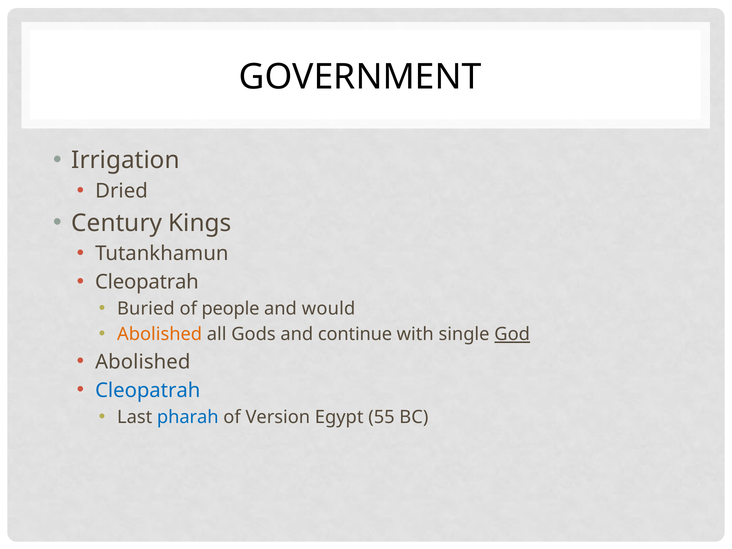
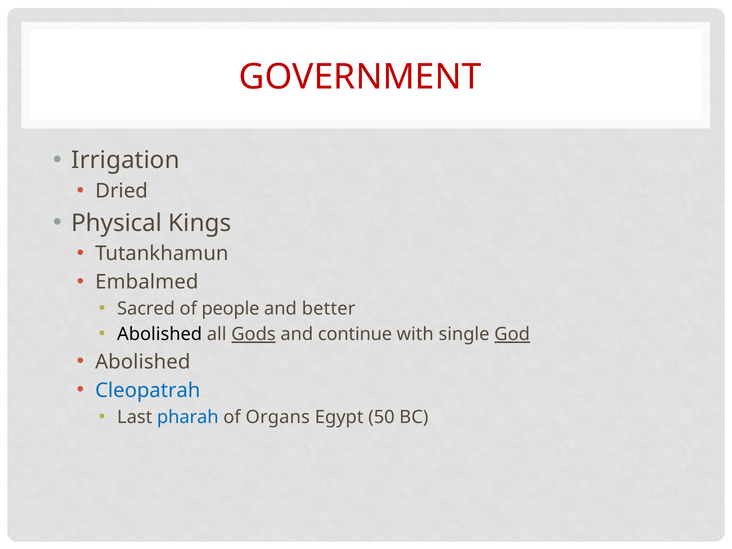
GOVERNMENT colour: black -> red
Century: Century -> Physical
Cleopatrah at (147, 282): Cleopatrah -> Embalmed
Buried: Buried -> Sacred
would: would -> better
Abolished at (160, 334) colour: orange -> black
Gods underline: none -> present
Version: Version -> Organs
55: 55 -> 50
